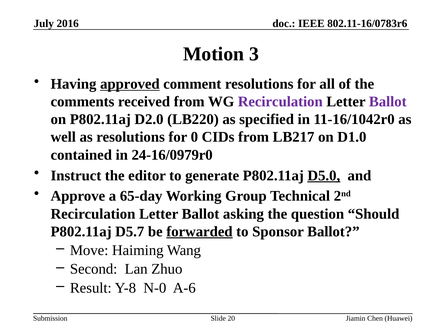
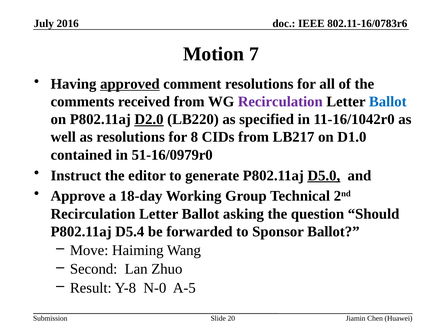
3: 3 -> 7
Ballot at (388, 102) colour: purple -> blue
D2.0 underline: none -> present
0: 0 -> 8
24-16/0979r0: 24-16/0979r0 -> 51-16/0979r0
65-day: 65-day -> 18-day
D5.7: D5.7 -> D5.4
forwarded underline: present -> none
A-6: A-6 -> A-5
